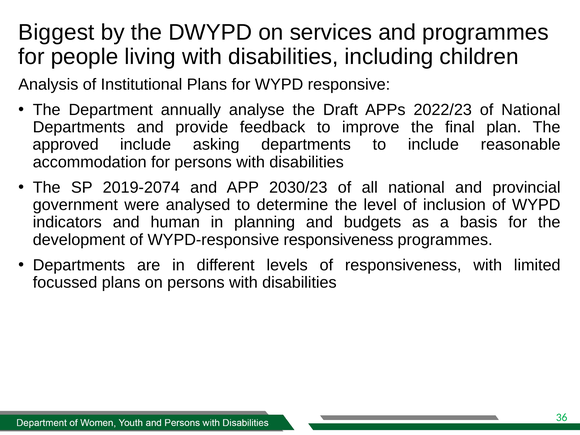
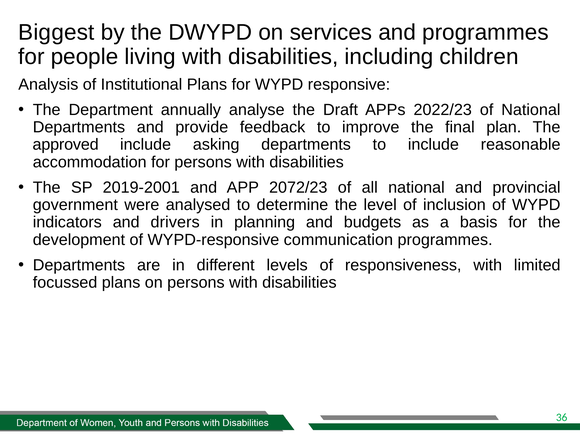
2019-2074: 2019-2074 -> 2019-2001
2030/23: 2030/23 -> 2072/23
human: human -> drivers
WYPD-responsive responsiveness: responsiveness -> communication
